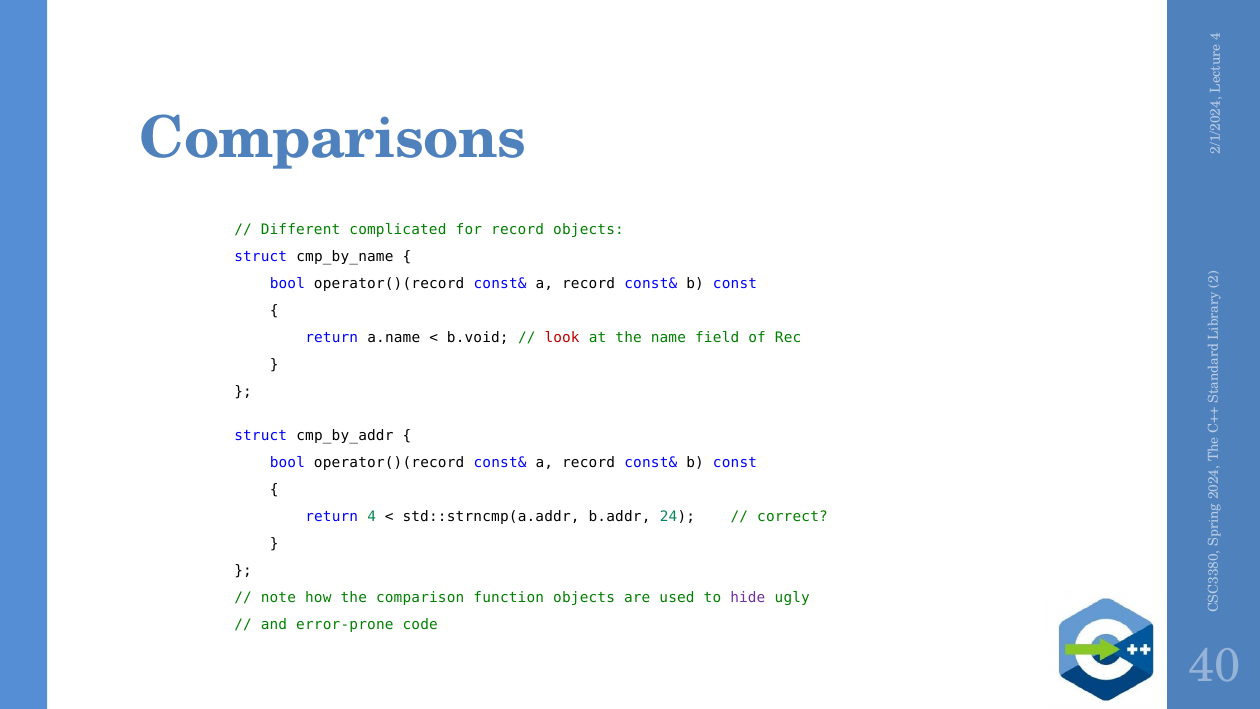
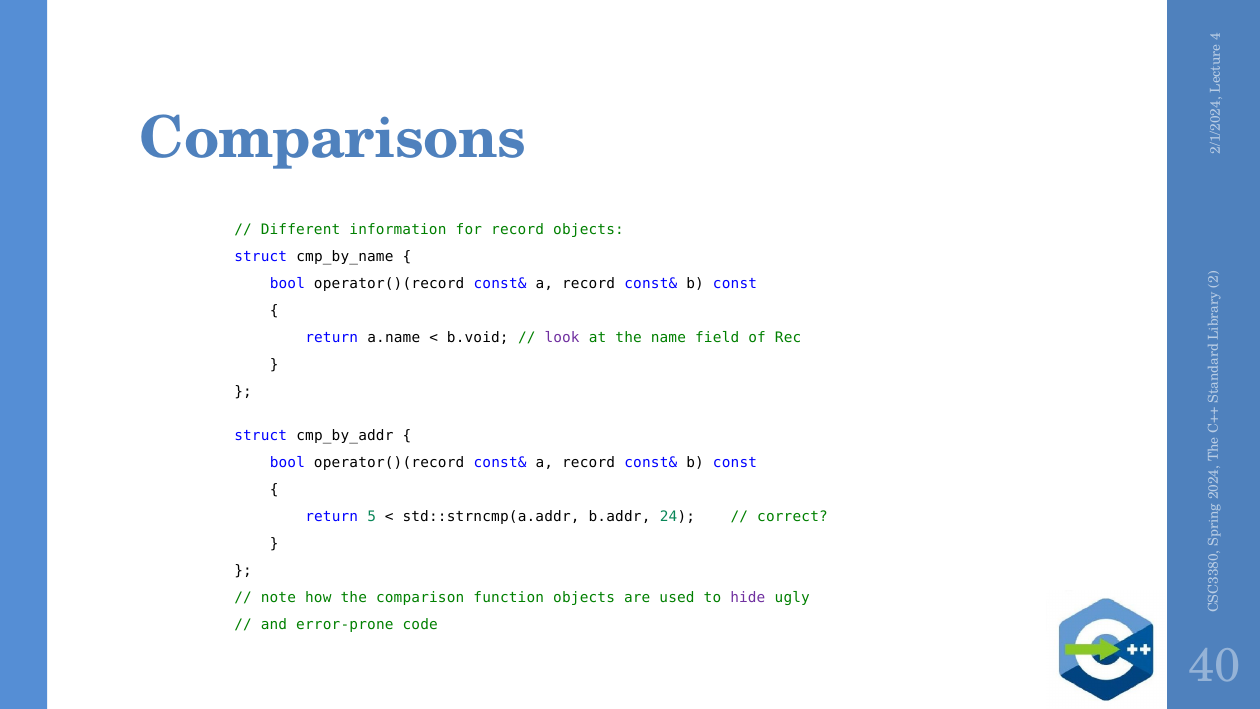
complicated: complicated -> information
look colour: red -> purple
return 4: 4 -> 5
